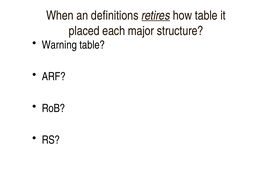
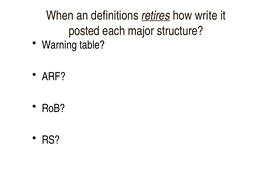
how table: table -> write
placed: placed -> posted
